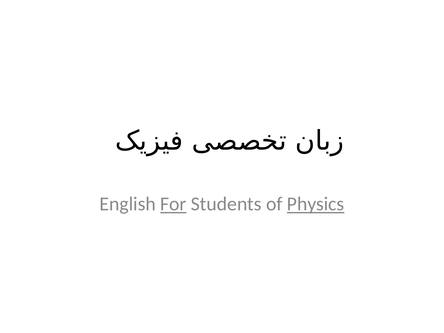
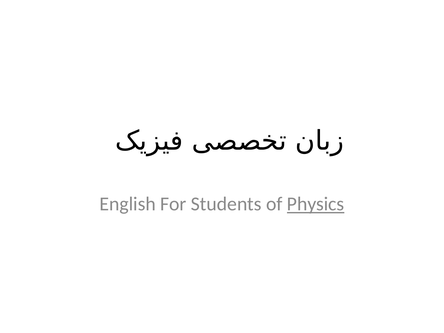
For underline: present -> none
